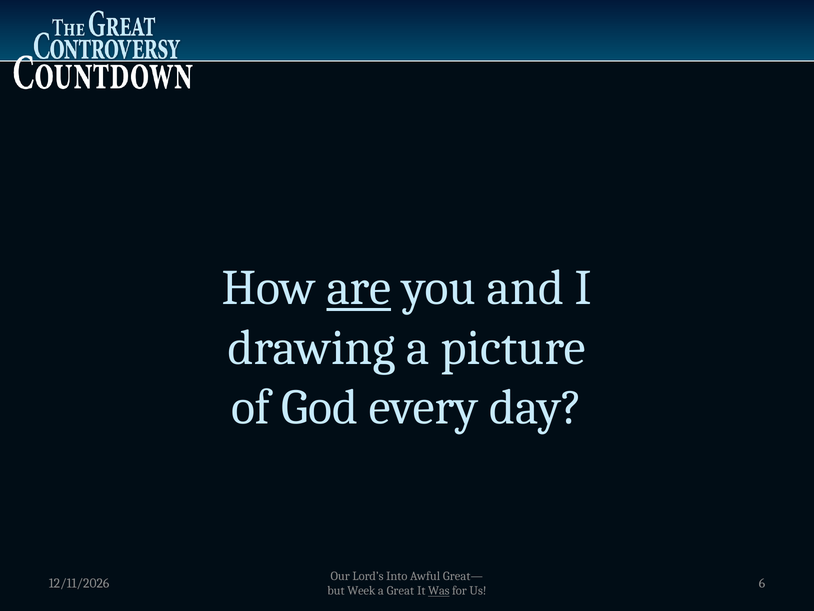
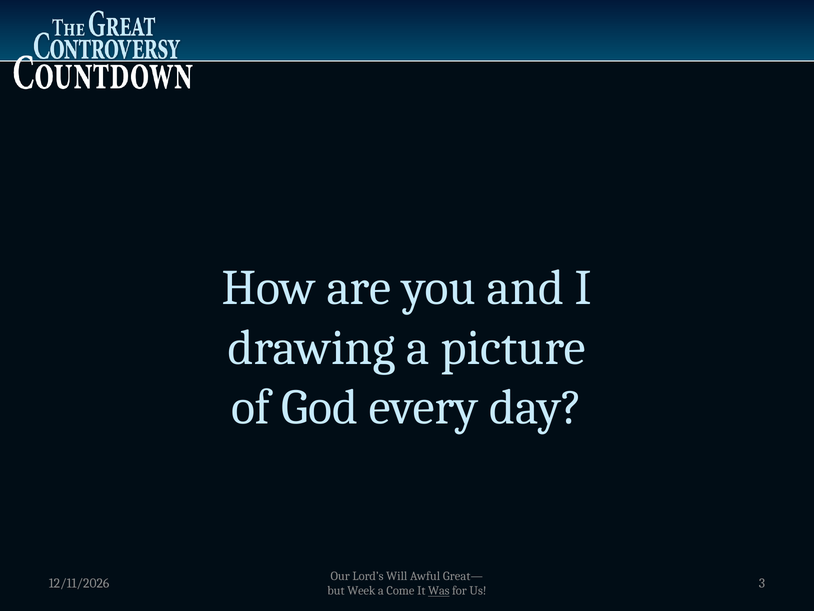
are underline: present -> none
Into: Into -> Will
6: 6 -> 3
Great: Great -> Come
